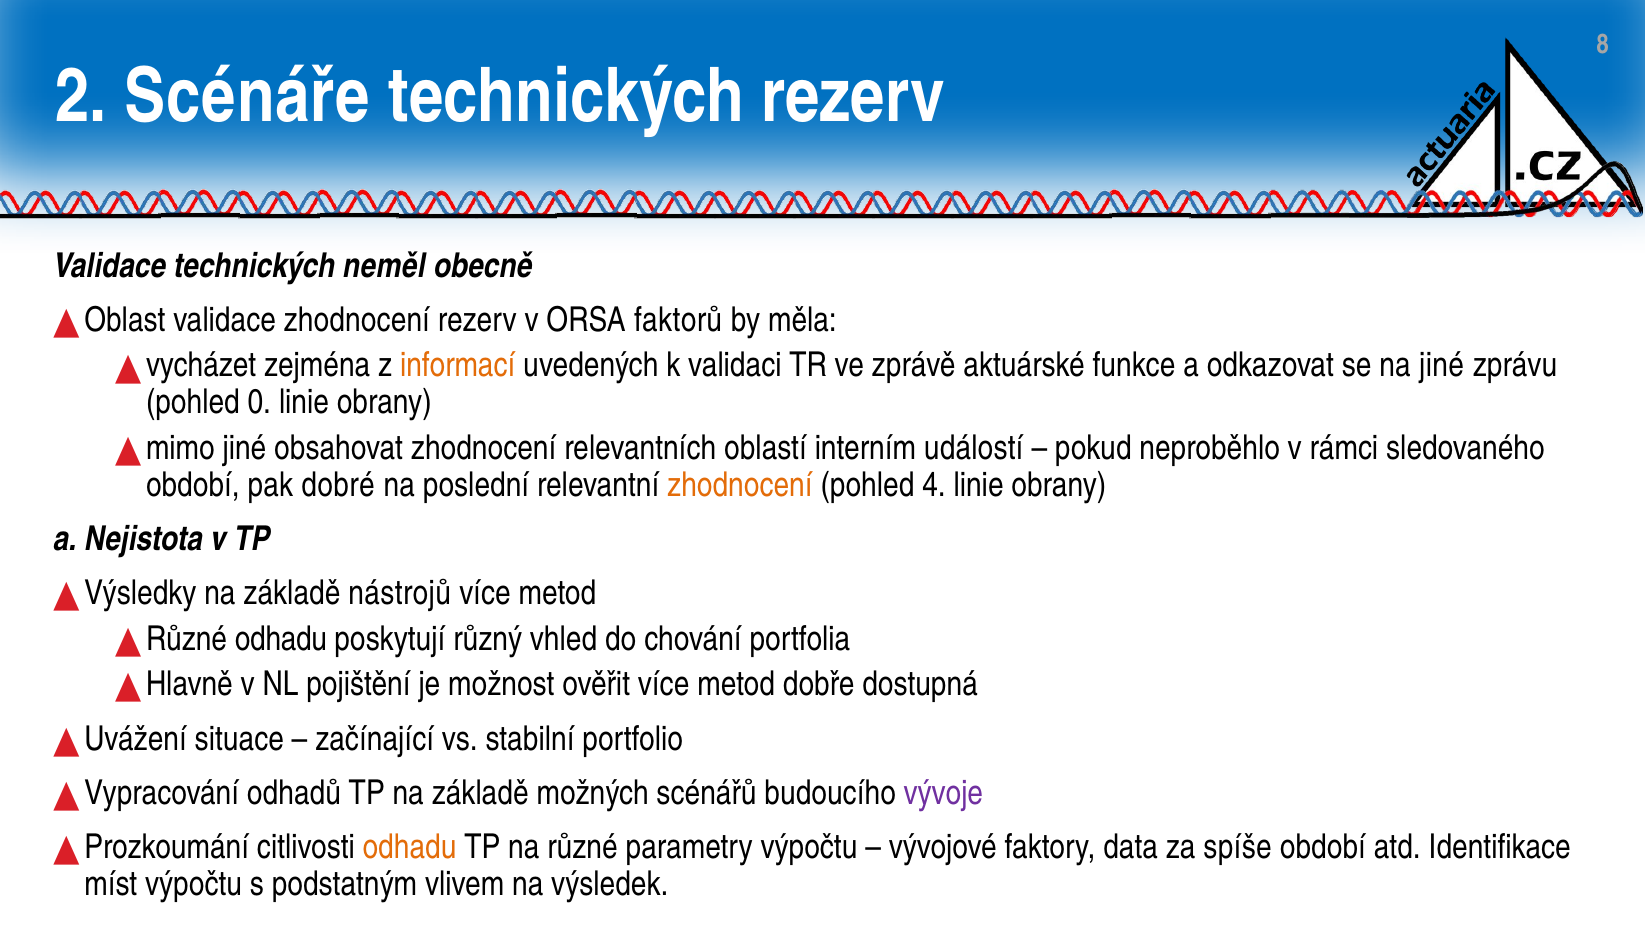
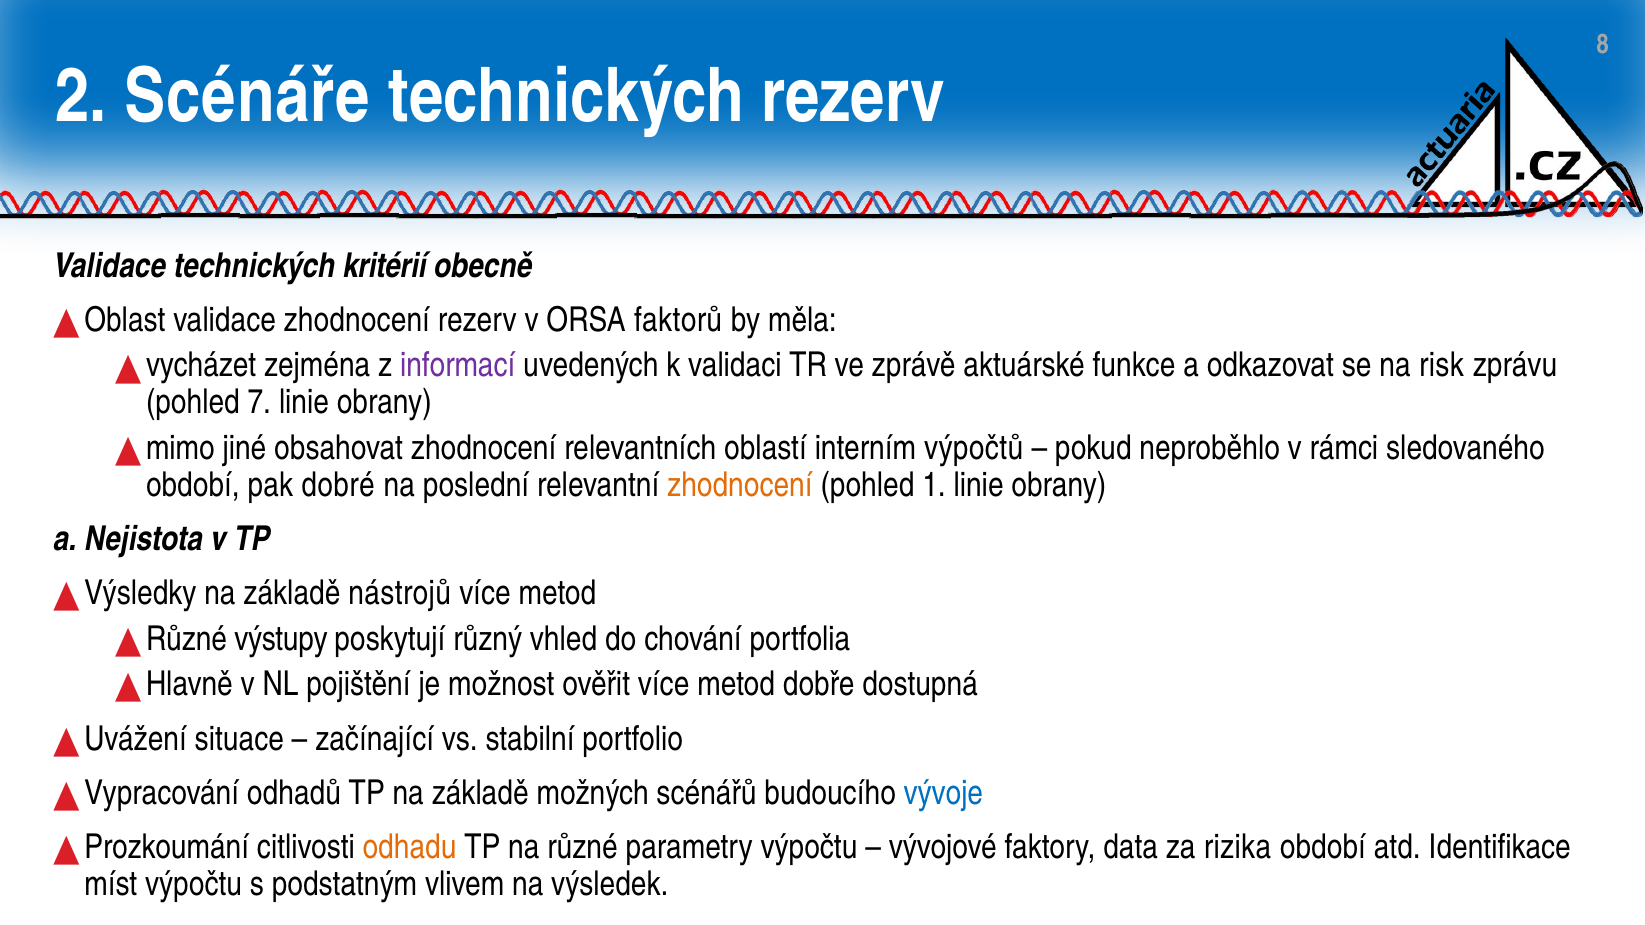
neměl: neměl -> kritérií
informací colour: orange -> purple
na jiné: jiné -> risk
0: 0 -> 7
událostí: událostí -> výpočtů
4: 4 -> 1
odhadu at (281, 639): odhadu -> výstupy
vývoje colour: purple -> blue
spíše: spíše -> rizika
